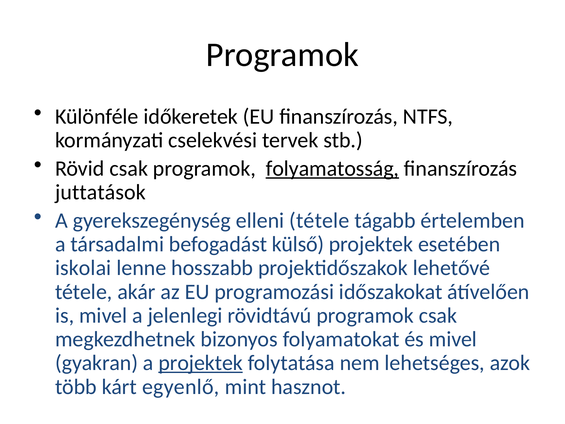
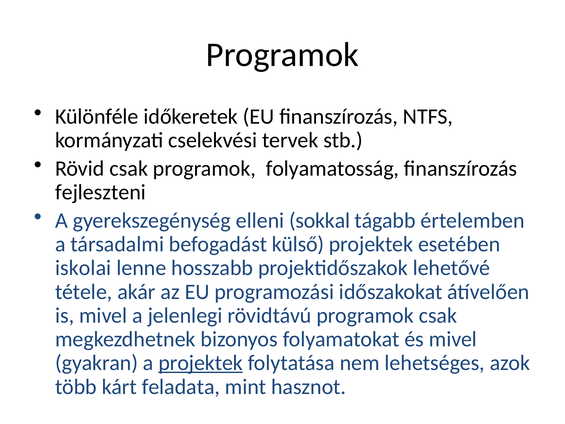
folyamatosság underline: present -> none
juttatások: juttatások -> fejleszteni
elleni tétele: tétele -> sokkal
egyenlő: egyenlő -> feladata
